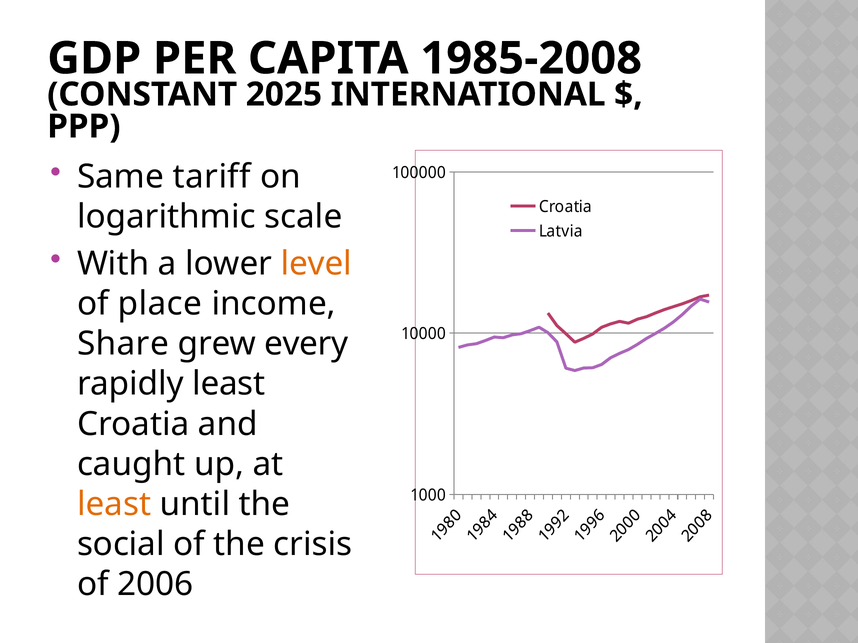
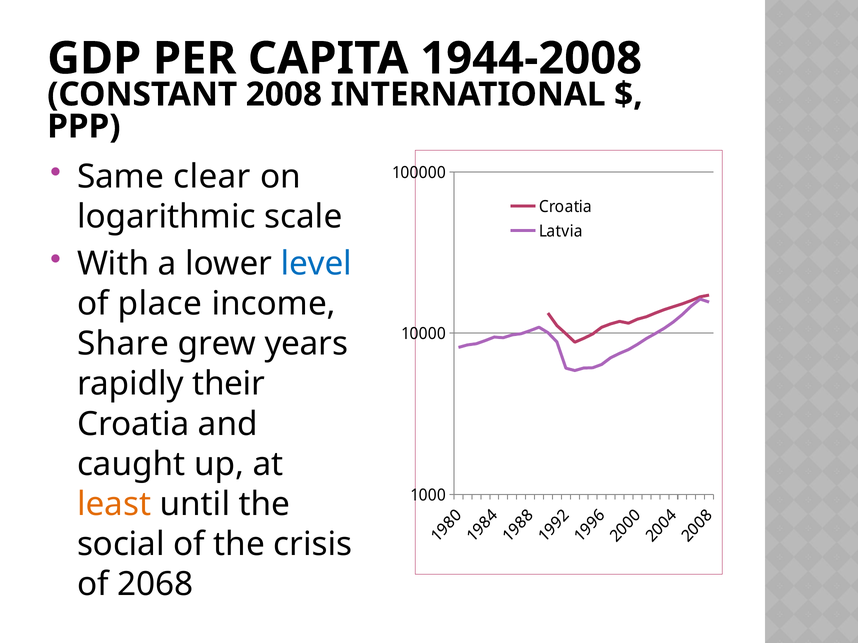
1985-2008: 1985-2008 -> 1944-2008
2025: 2025 -> 2008
tariff: tariff -> clear
level colour: orange -> blue
every: every -> years
rapidly least: least -> their
2006: 2006 -> 2068
